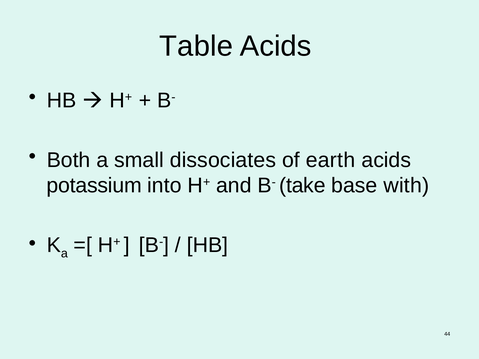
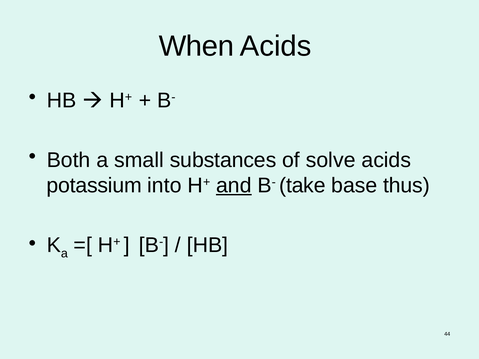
Table: Table -> When
dissociates: dissociates -> substances
earth: earth -> solve
and underline: none -> present
with: with -> thus
